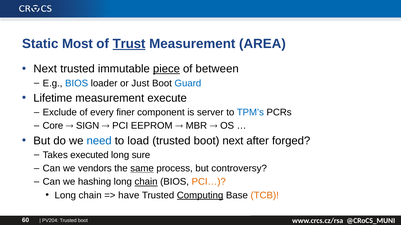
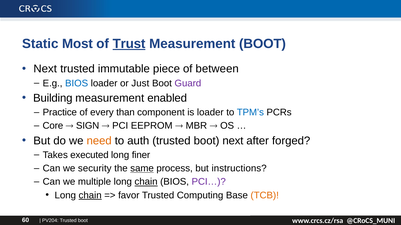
Measurement AREA: AREA -> BOOT
piece underline: present -> none
Guard colour: blue -> purple
Lifetime: Lifetime -> Building
execute: execute -> enabled
Exclude: Exclude -> Practice
finer: finer -> than
is server: server -> loader
need colour: blue -> orange
load: load -> auth
sure: sure -> finer
vendors: vendors -> security
controversy: controversy -> instructions
hashing: hashing -> multiple
PCI… colour: orange -> purple
chain at (90, 196) underline: none -> present
have: have -> favor
Computing underline: present -> none
